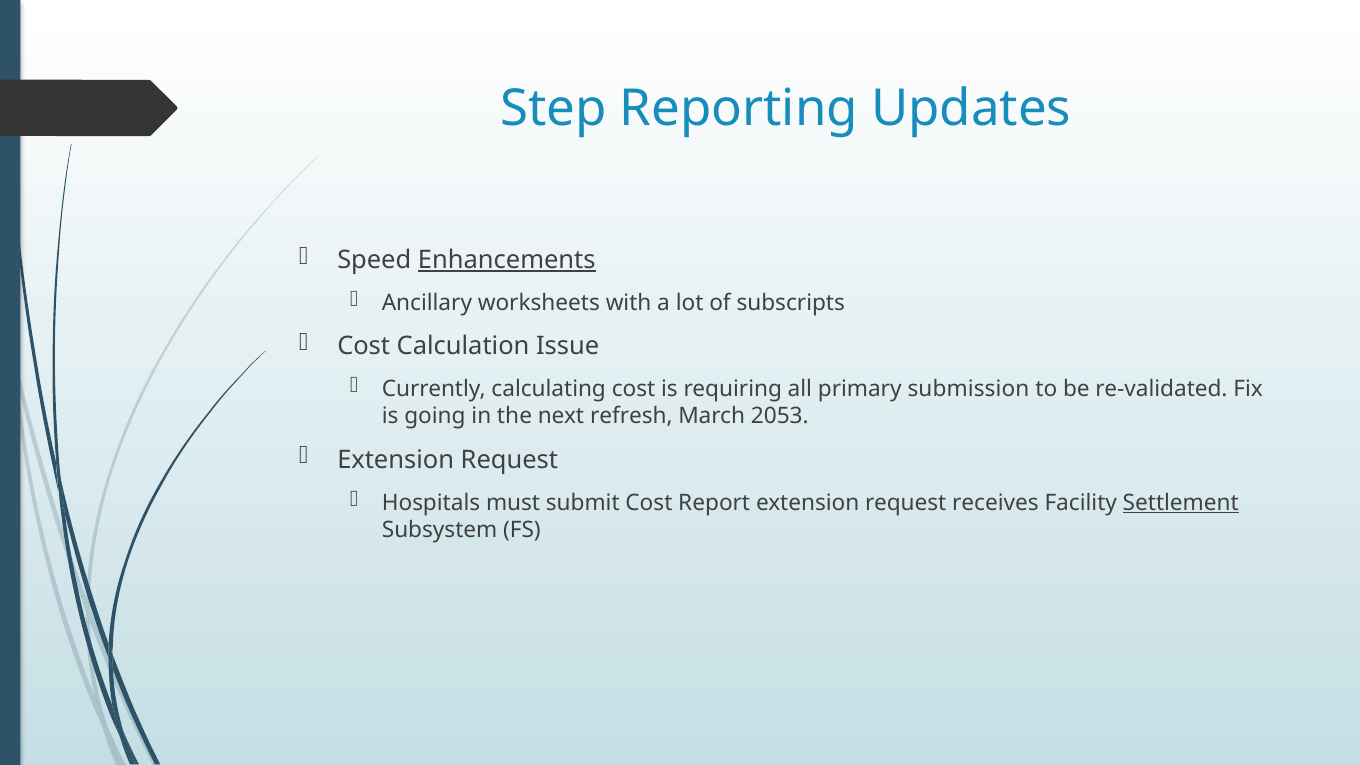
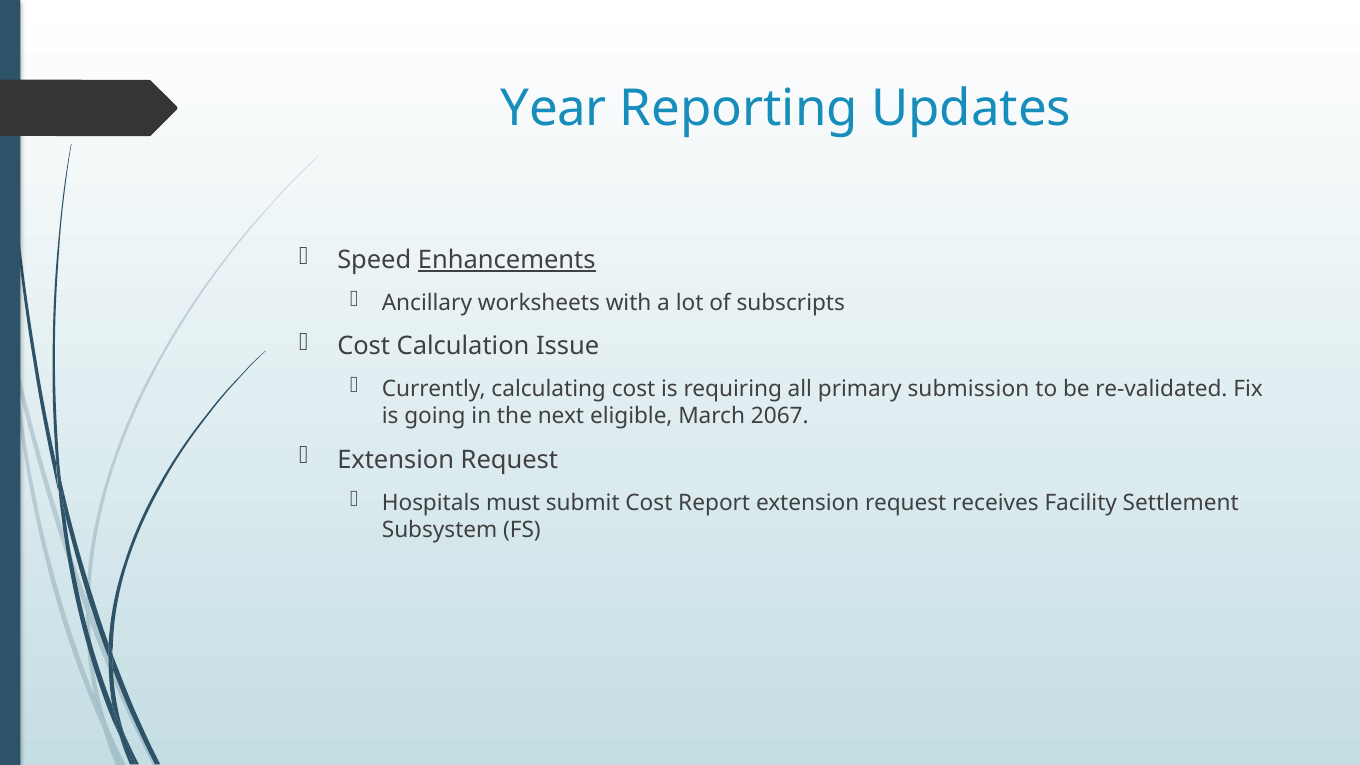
Step: Step -> Year
refresh: refresh -> eligible
2053: 2053 -> 2067
Settlement underline: present -> none
